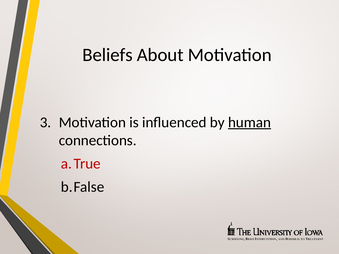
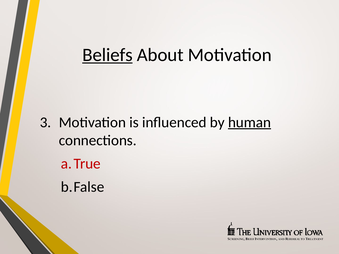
Beliefs underline: none -> present
